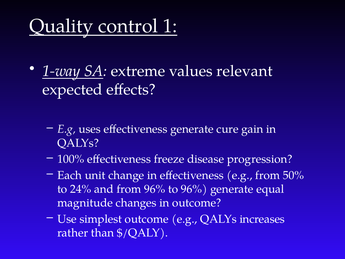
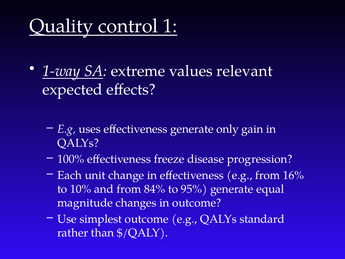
cure: cure -> only
50%: 50% -> 16%
24%: 24% -> 10%
from 96%: 96% -> 84%
to 96%: 96% -> 95%
increases: increases -> standard
